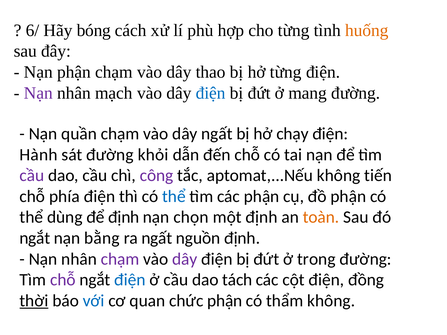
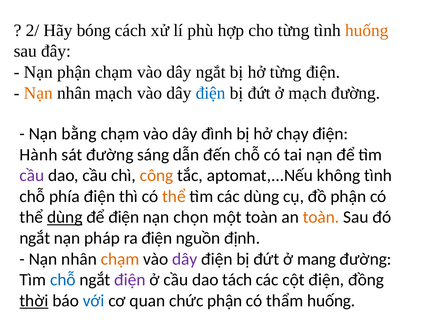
6/: 6/ -> 2/
dây thao: thao -> ngắt
Nạn at (38, 93) colour: purple -> orange
ở mang: mang -> mạch
quần: quần -> bằng
dây ngất: ngất -> đình
khỏi: khỏi -> sáng
công colour: purple -> orange
không tiến: tiến -> tình
thể at (174, 197) colour: blue -> orange
các phận: phận -> dùng
dùng at (65, 217) underline: none -> present
để định: định -> điện
một định: định -> toàn
bằng: bằng -> pháp
ra ngất: ngất -> điện
chạm at (120, 259) colour: purple -> orange
trong: trong -> mang
chỗ at (63, 280) colour: purple -> blue
điện at (130, 280) colour: blue -> purple
thẩm không: không -> huống
